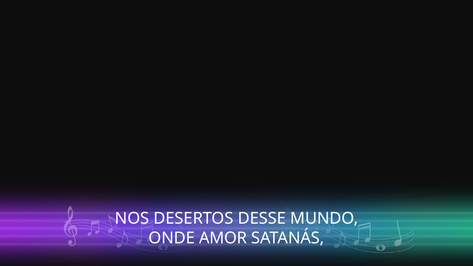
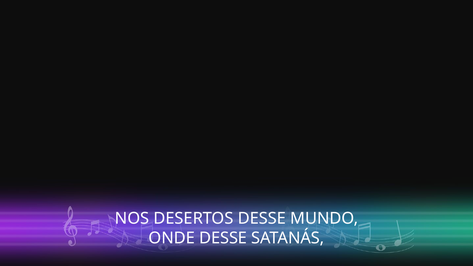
ONDE AMOR: AMOR -> DESSE
